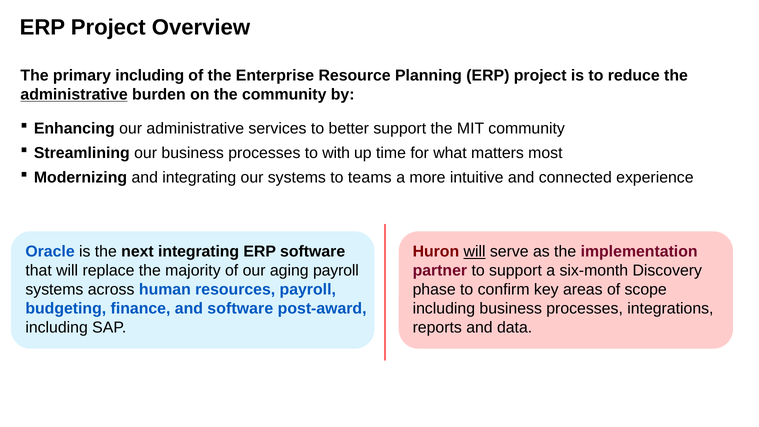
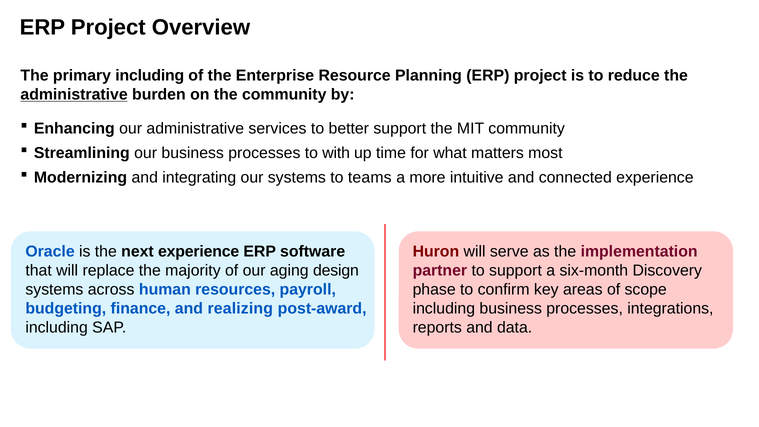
next integrating: integrating -> experience
will at (475, 252) underline: present -> none
aging payroll: payroll -> design
and software: software -> realizing
